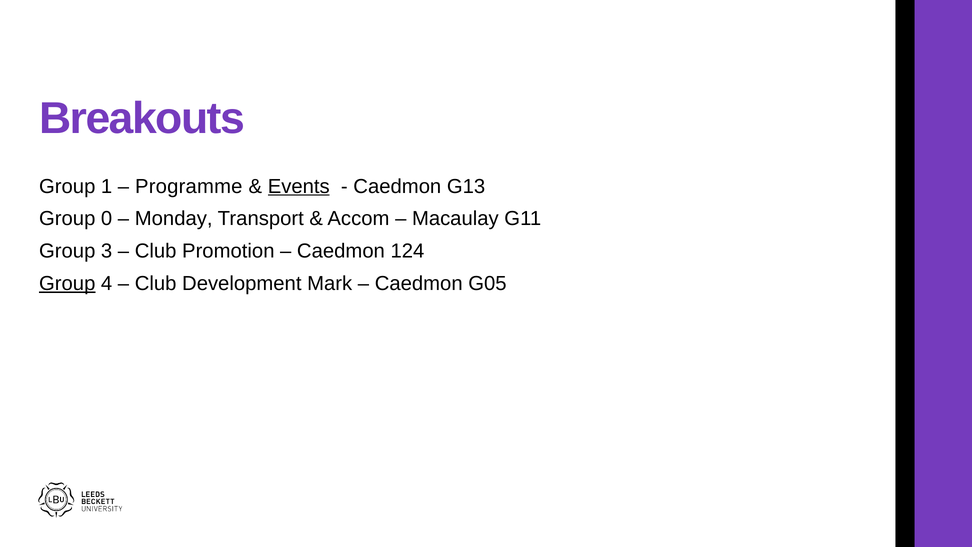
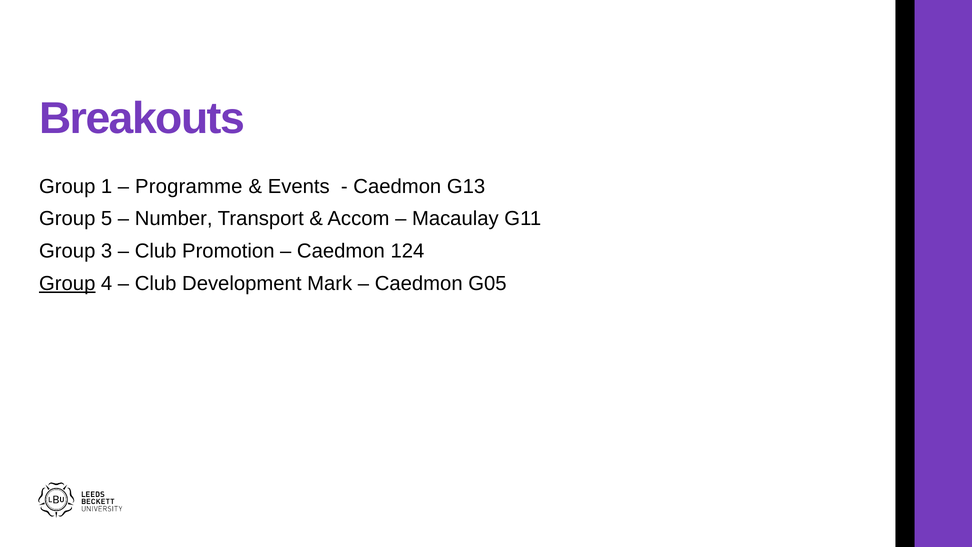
Events underline: present -> none
0: 0 -> 5
Monday: Monday -> Number
